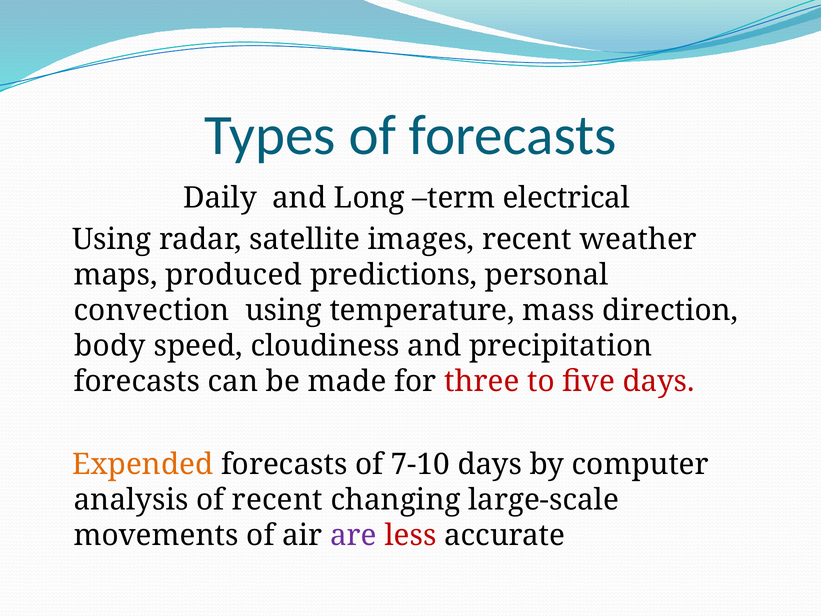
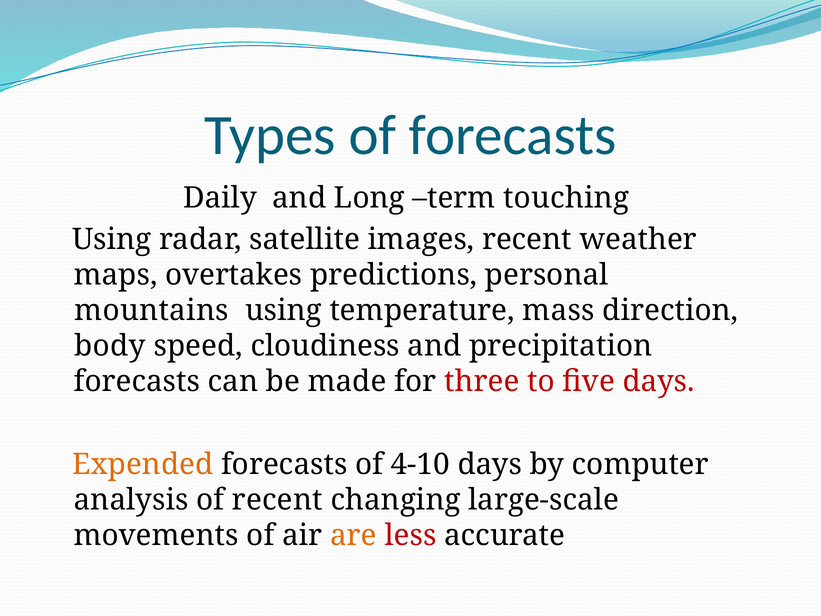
electrical: electrical -> touching
produced: produced -> overtakes
convection: convection -> mountains
7-10: 7-10 -> 4-10
are colour: purple -> orange
